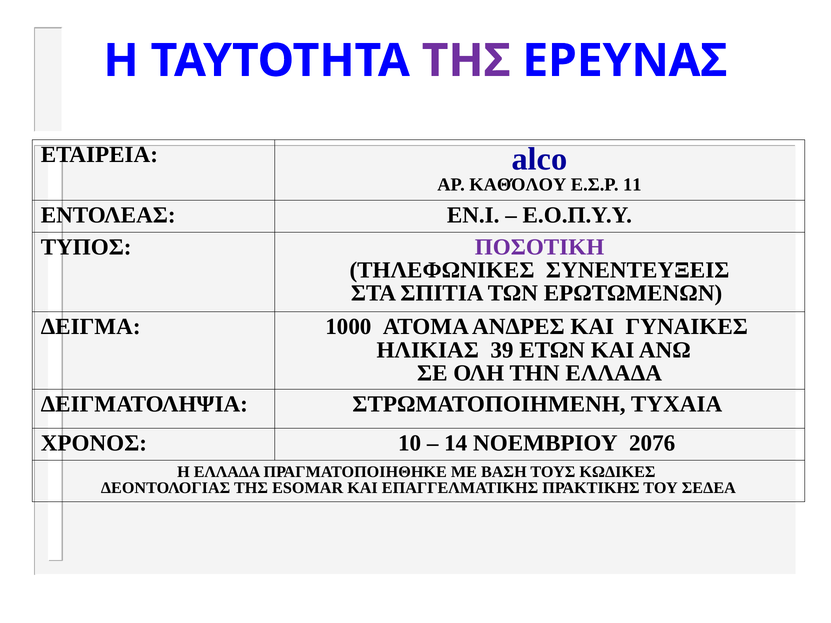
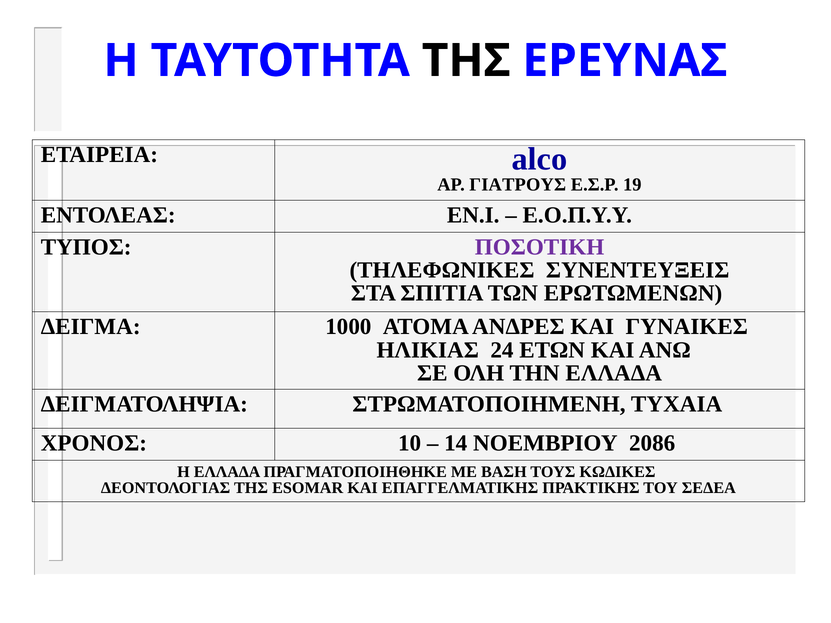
ΤΗΣ at (466, 61) colour: purple -> black
ΚΑΘΌΛΟΥ: ΚΑΘΌΛΟΥ -> ΓΙΑΤΡΟΥΣ
11: 11 -> 19
39: 39 -> 24
2076: 2076 -> 2086
